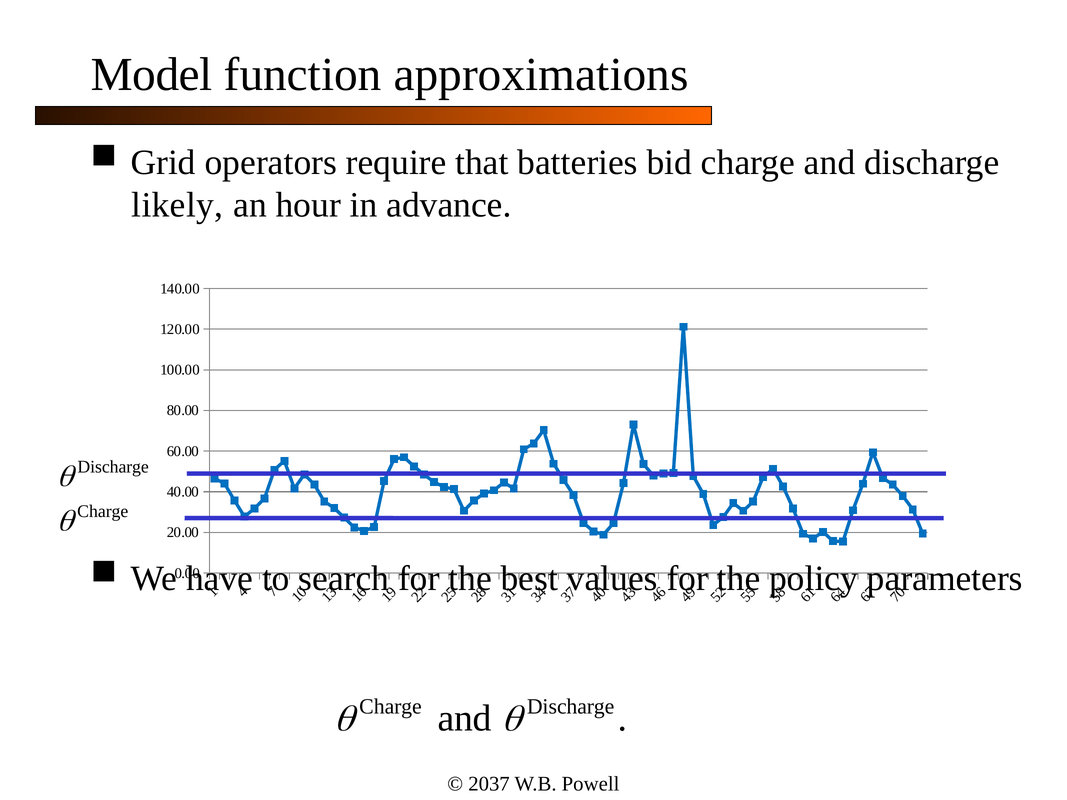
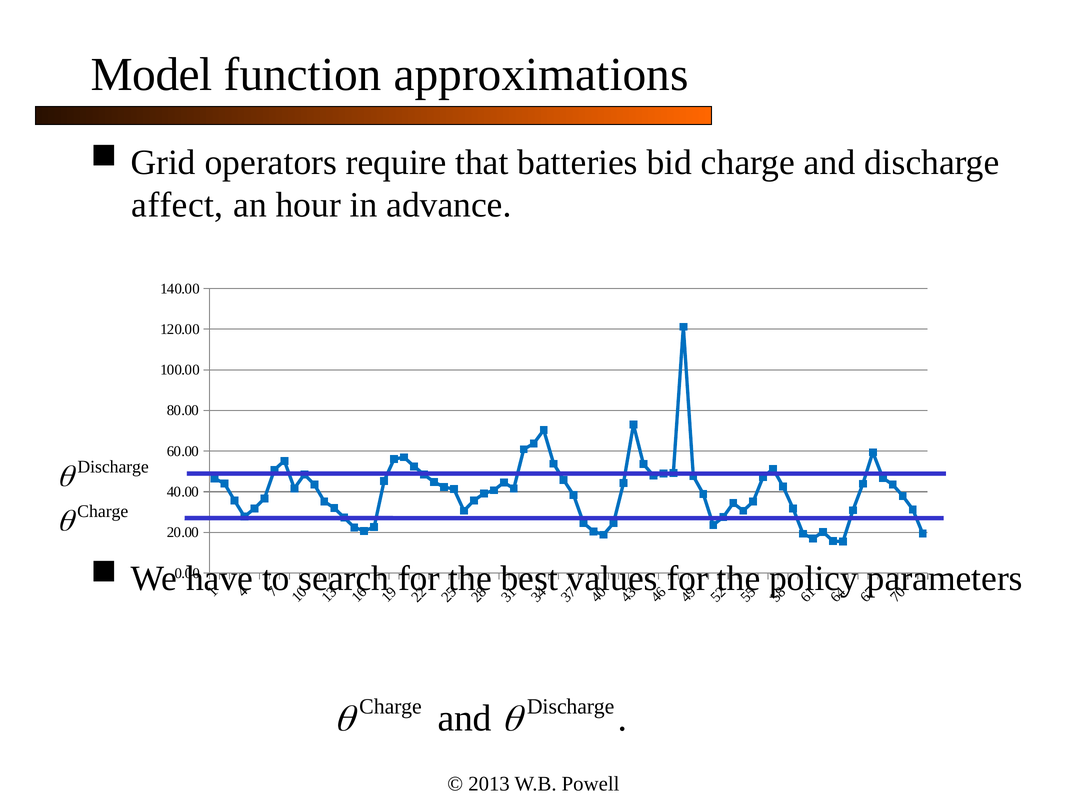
likely: likely -> affect
2037: 2037 -> 2013
